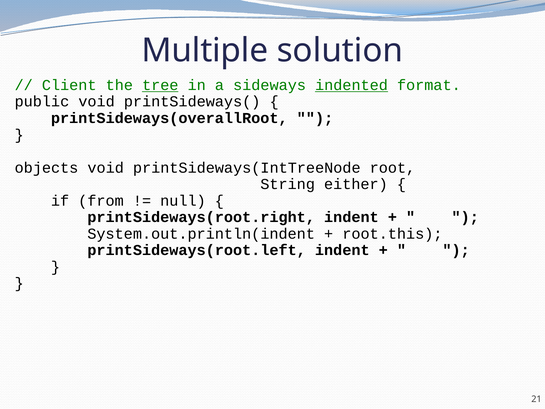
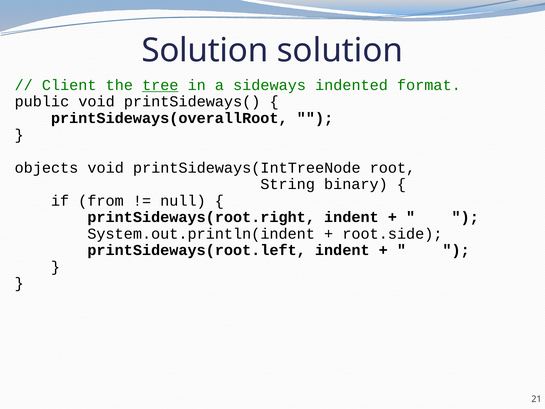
Multiple at (205, 50): Multiple -> Solution
indented underline: present -> none
either: either -> binary
root.this: root.this -> root.side
